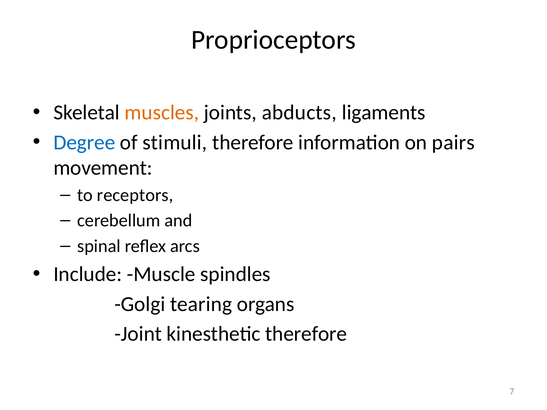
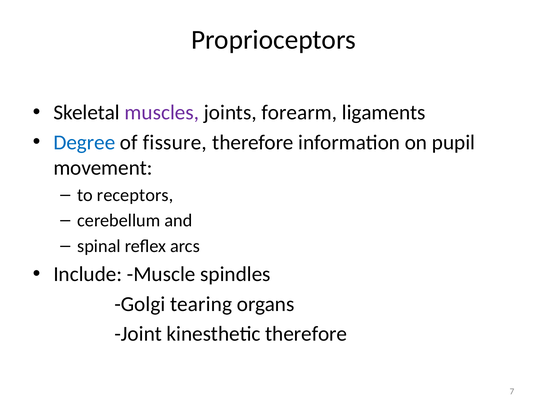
muscles colour: orange -> purple
abducts: abducts -> forearm
stimuli: stimuli -> fissure
pairs: pairs -> pupil
